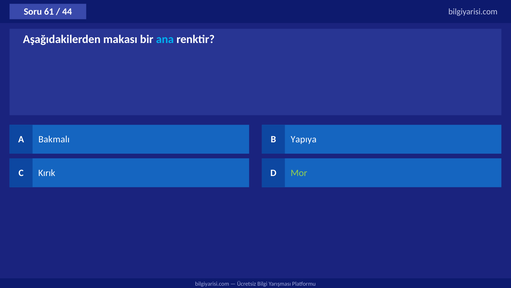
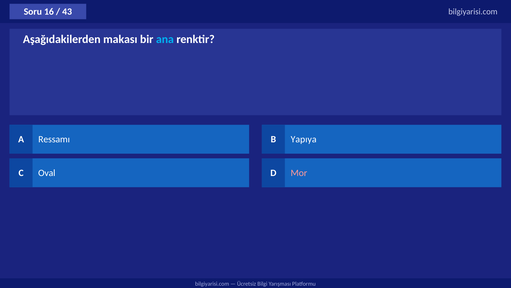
61: 61 -> 16
44: 44 -> 43
Bakmalı: Bakmalı -> Ressamı
Kırık: Kırık -> Oval
Mor colour: light green -> pink
